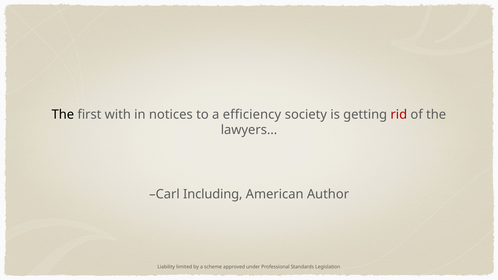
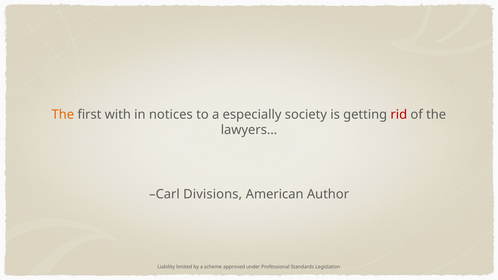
The at (63, 115) colour: black -> orange
efficiency: efficiency -> especially
Including: Including -> Divisions
